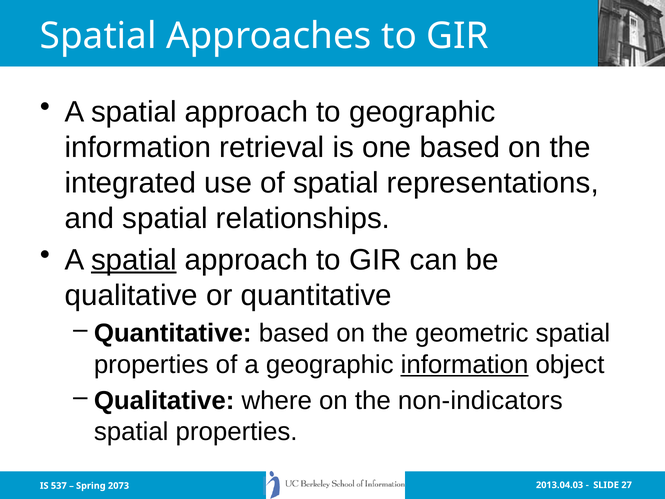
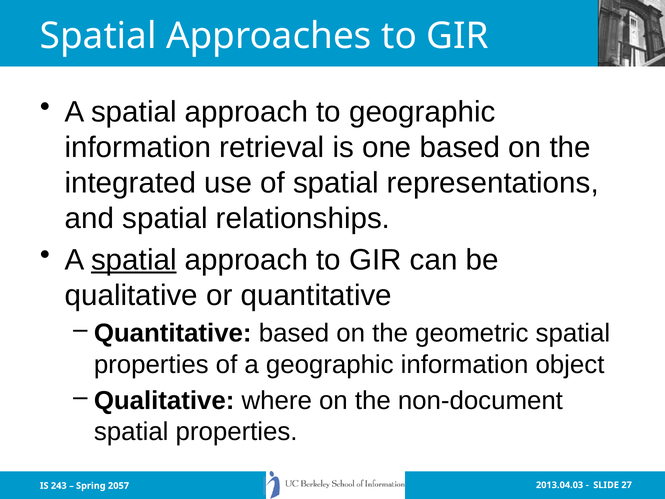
information at (465, 364) underline: present -> none
non-indicators: non-indicators -> non-document
537: 537 -> 243
2073: 2073 -> 2057
